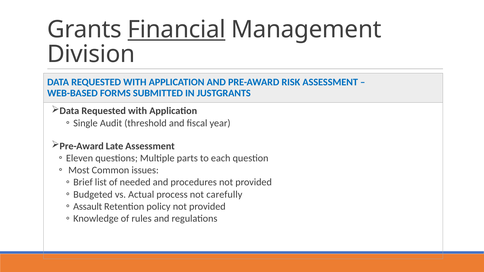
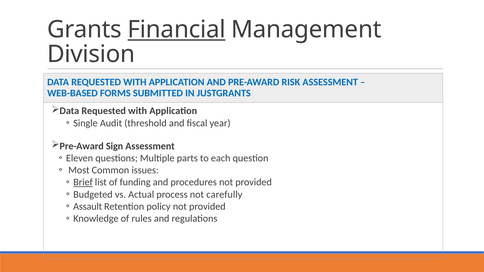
Late: Late -> Sign
Brief underline: none -> present
needed: needed -> funding
